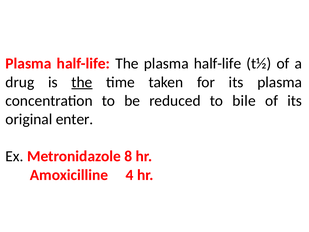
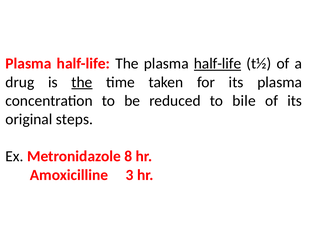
half-life at (218, 64) underline: none -> present
enter: enter -> steps
4: 4 -> 3
